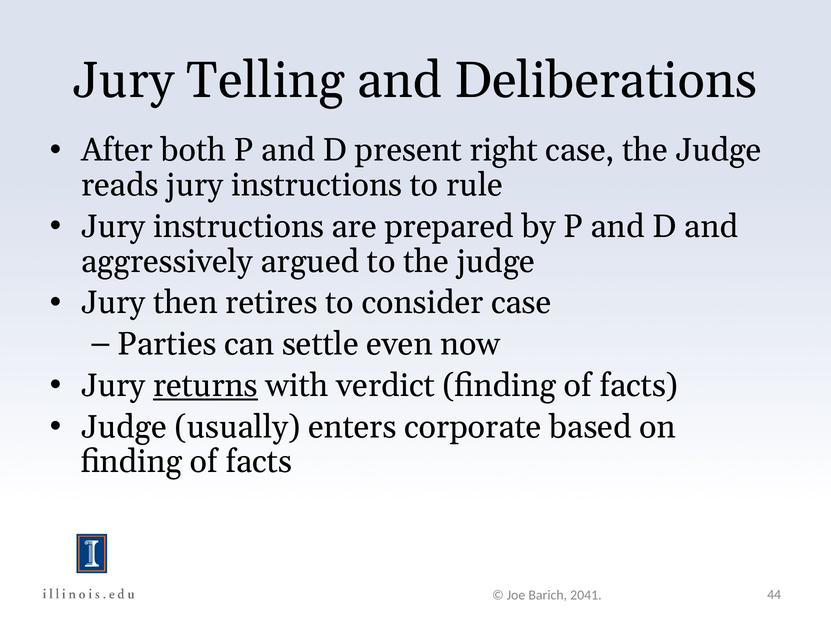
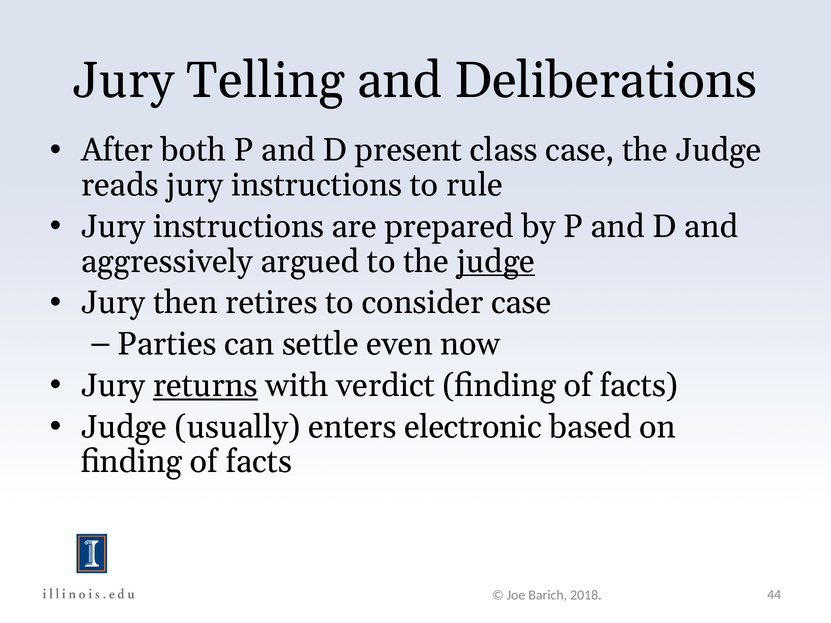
right: right -> class
judge at (496, 261) underline: none -> present
corporate: corporate -> electronic
2041: 2041 -> 2018
